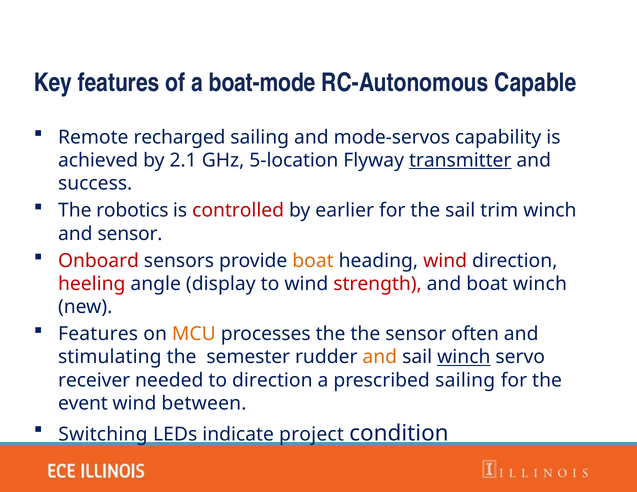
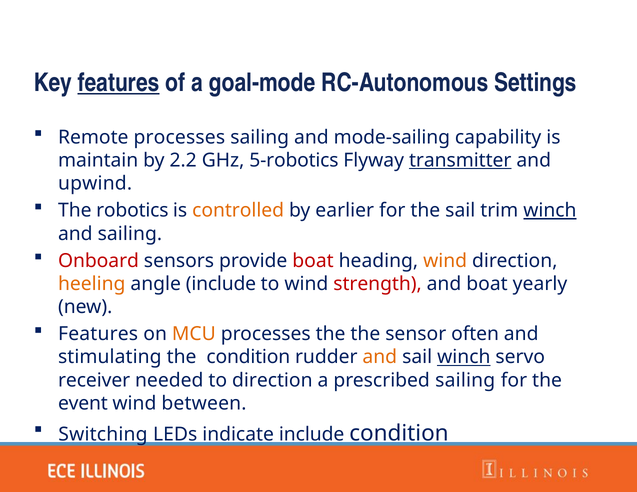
features at (119, 83) underline: none -> present
boat-mode: boat-mode -> goal-mode
Capable: Capable -> Settings
Remote recharged: recharged -> processes
mode-servos: mode-servos -> mode-sailing
achieved: achieved -> maintain
2.1: 2.1 -> 2.2
5-location: 5-location -> 5-robotics
success: success -> upwind
controlled colour: red -> orange
winch at (550, 211) underline: none -> present
and sensor: sensor -> sailing
boat at (313, 261) colour: orange -> red
wind at (445, 261) colour: red -> orange
heeling colour: red -> orange
angle display: display -> include
boat winch: winch -> yearly
the semester: semester -> condition
indicate project: project -> include
